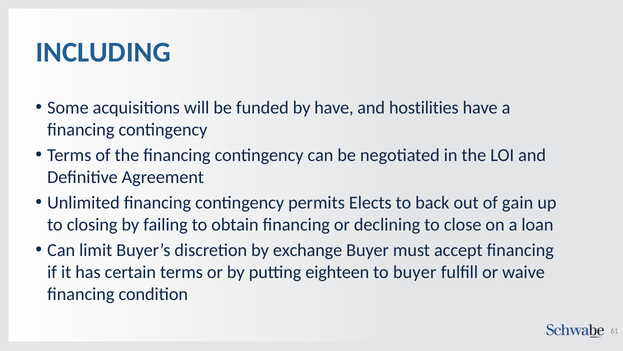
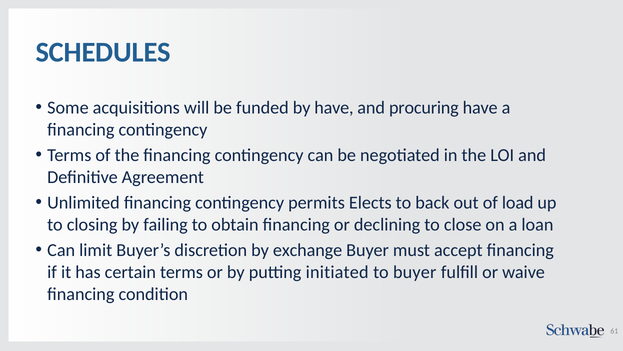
INCLUDING: INCLUDING -> SCHEDULES
hostilities: hostilities -> procuring
gain: gain -> load
eighteen: eighteen -> initiated
